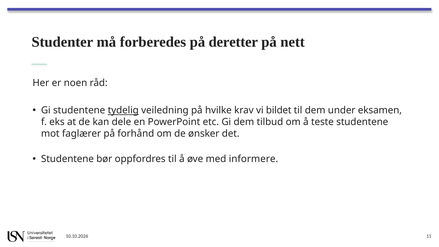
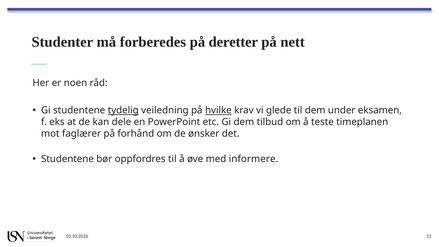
hvilke underline: none -> present
bildet: bildet -> glede
teste studentene: studentene -> timeplanen
